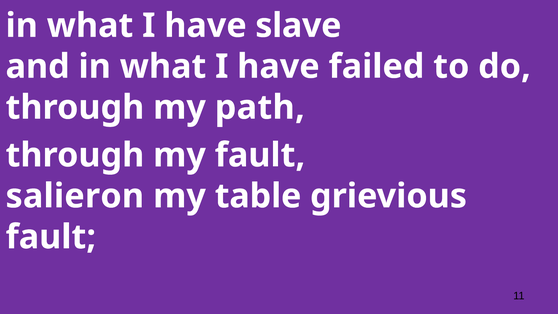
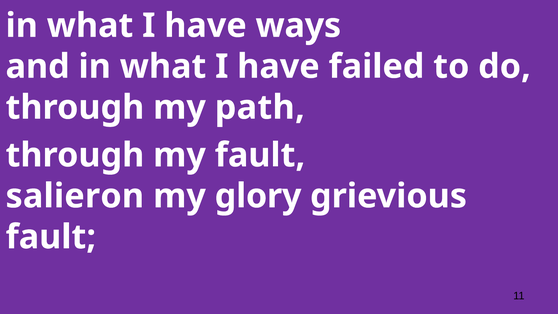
slave: slave -> ways
table: table -> glory
